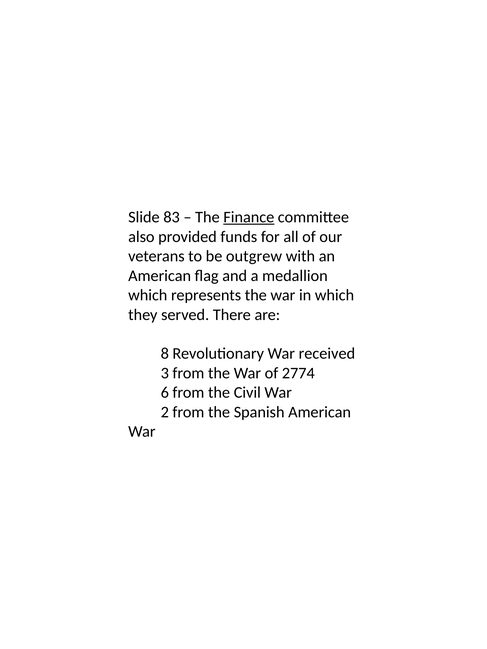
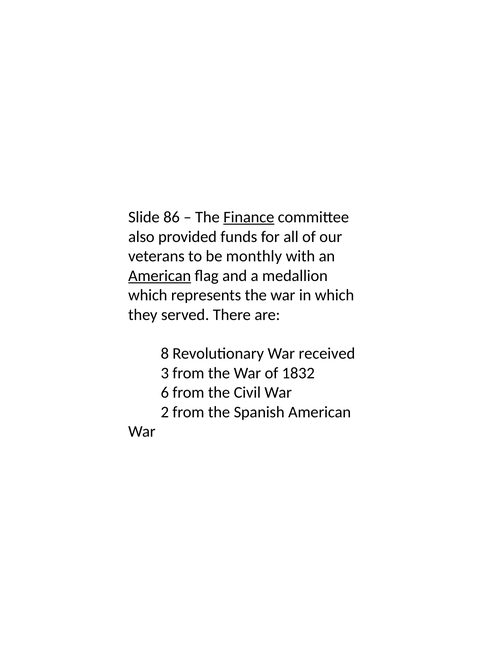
83: 83 -> 86
outgrew: outgrew -> monthly
American at (160, 276) underline: none -> present
2774: 2774 -> 1832
